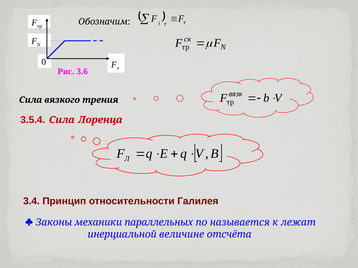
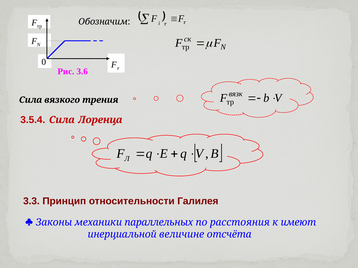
3.4: 3.4 -> 3.3
называется: называется -> расстояния
лежат: лежат -> имеют
